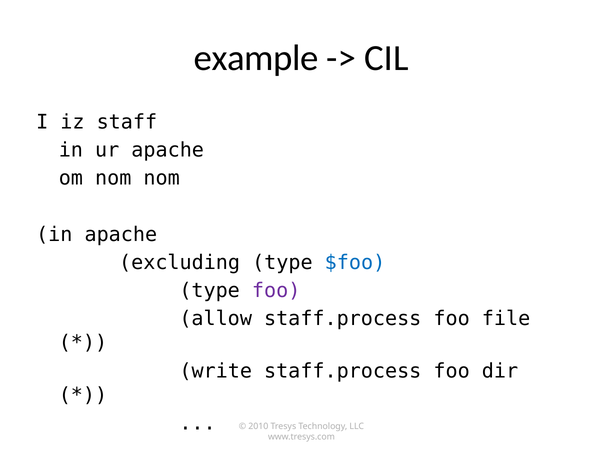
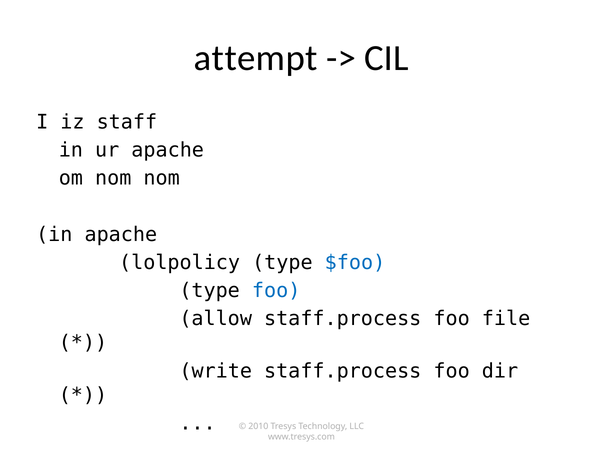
example: example -> attempt
excluding: excluding -> lolpolicy
foo at (276, 291) colour: purple -> blue
